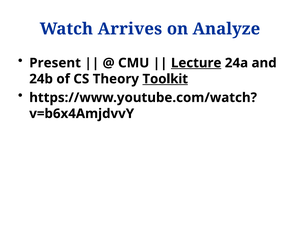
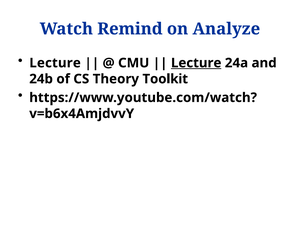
Arrives: Arrives -> Remind
Present at (55, 63): Present -> Lecture
Toolkit underline: present -> none
